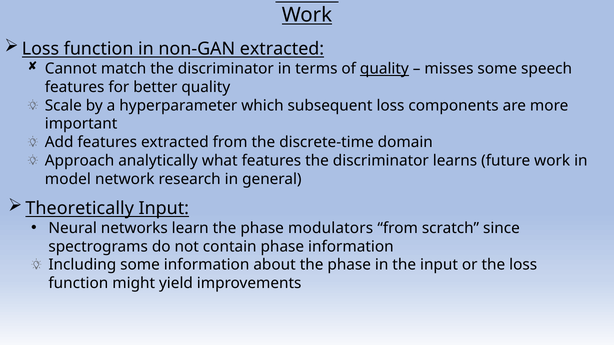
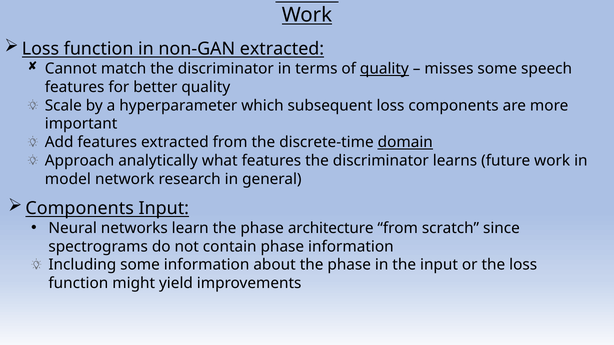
domain underline: none -> present
Theoretically at (80, 209): Theoretically -> Components
modulators: modulators -> architecture
